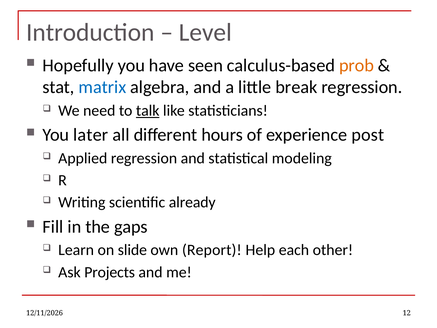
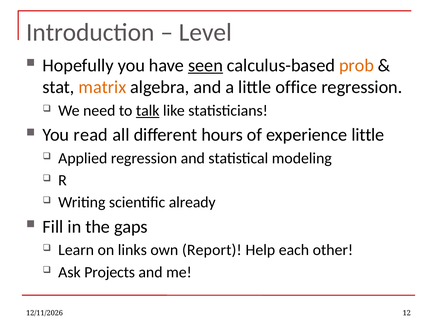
seen underline: none -> present
matrix colour: blue -> orange
break: break -> office
later: later -> read
experience post: post -> little
slide: slide -> links
